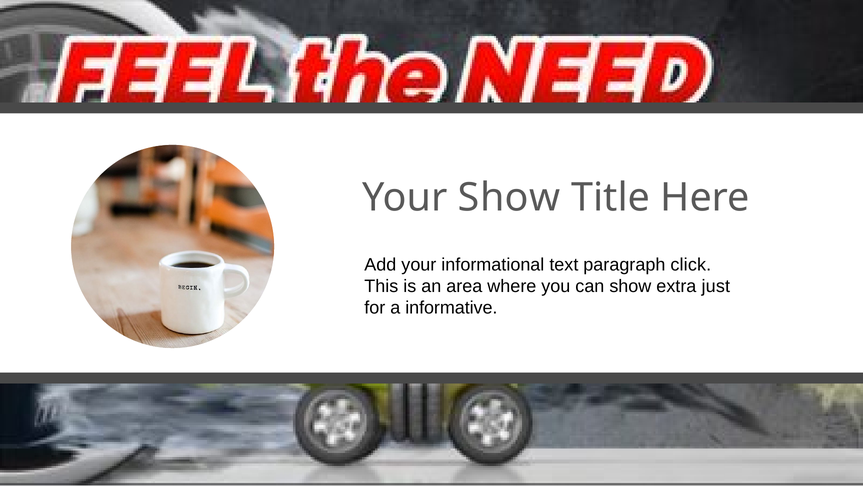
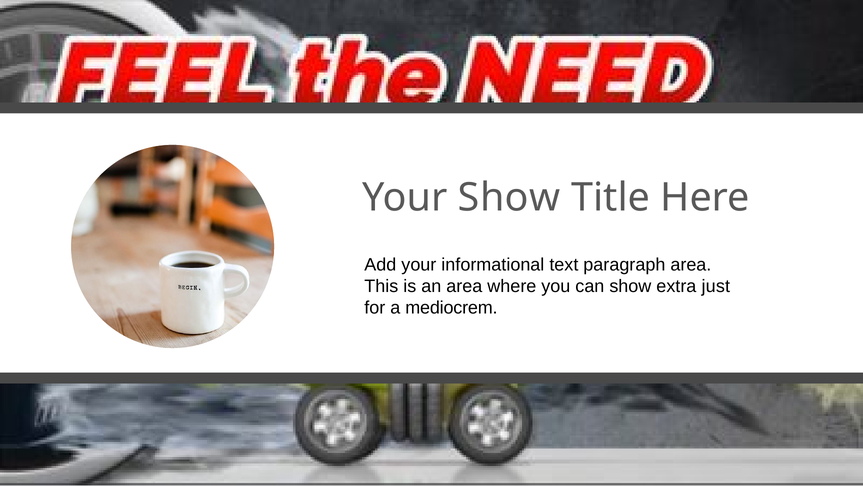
paragraph click: click -> area
informative: informative -> mediocrem
